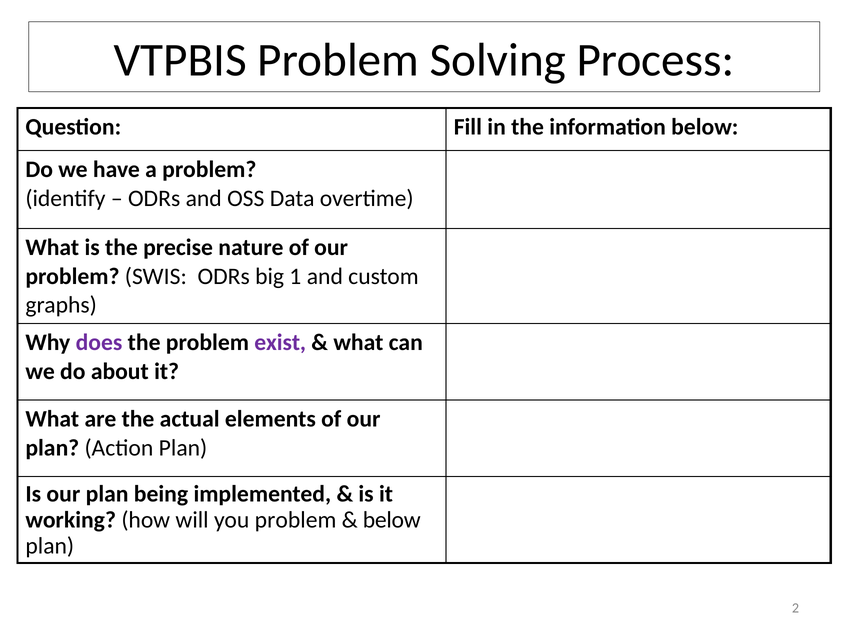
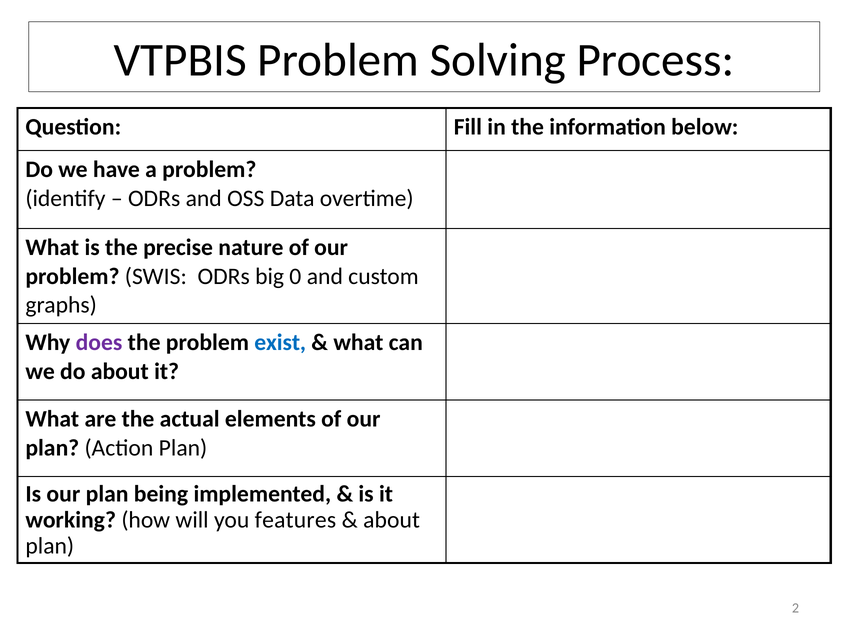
1: 1 -> 0
exist colour: purple -> blue
you problem: problem -> features
below at (392, 520): below -> about
